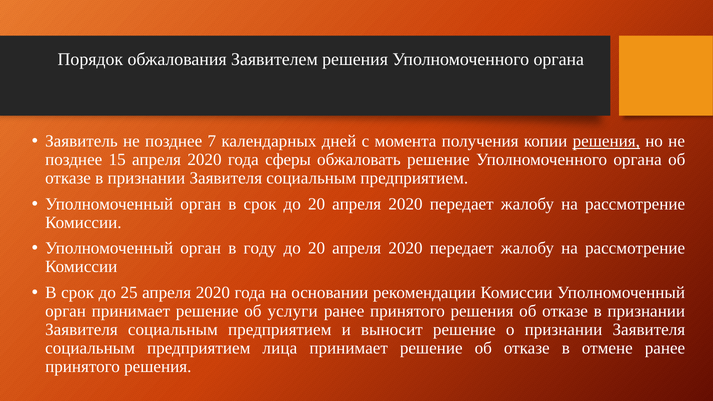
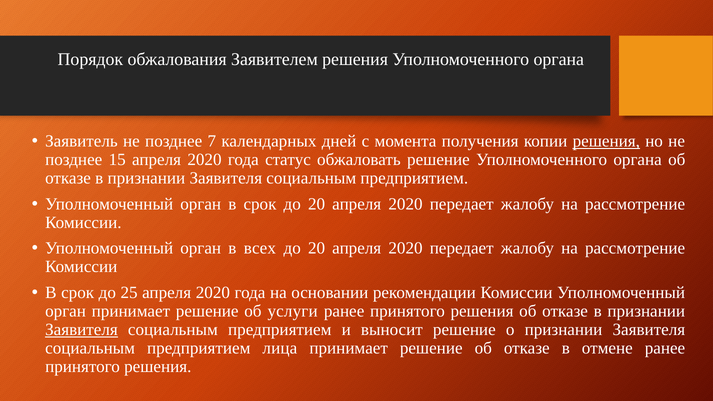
сферы: сферы -> статус
году: году -> всех
Заявителя at (81, 330) underline: none -> present
